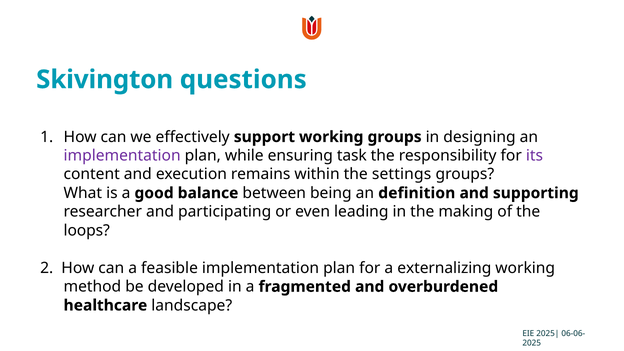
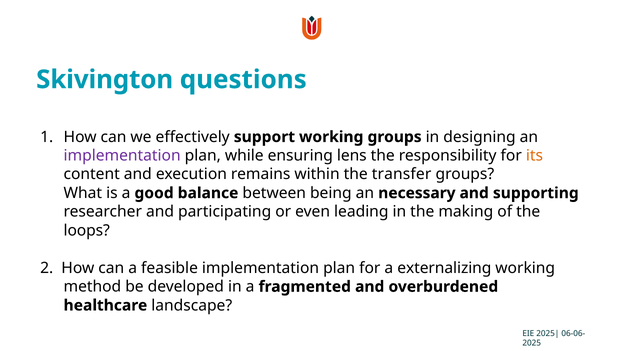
task: task -> lens
its colour: purple -> orange
settings: settings -> transfer
definition: definition -> necessary
